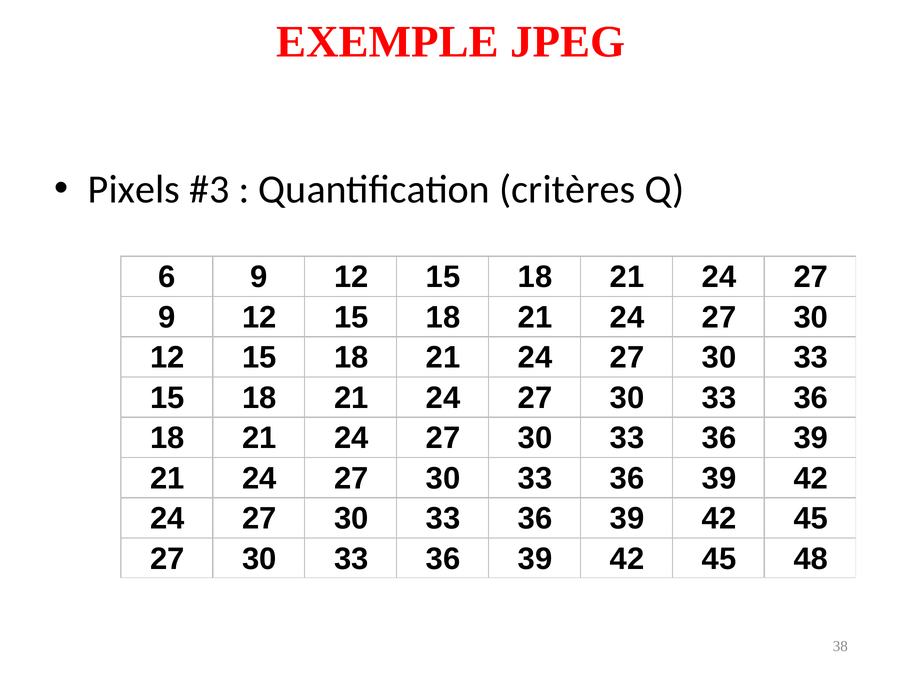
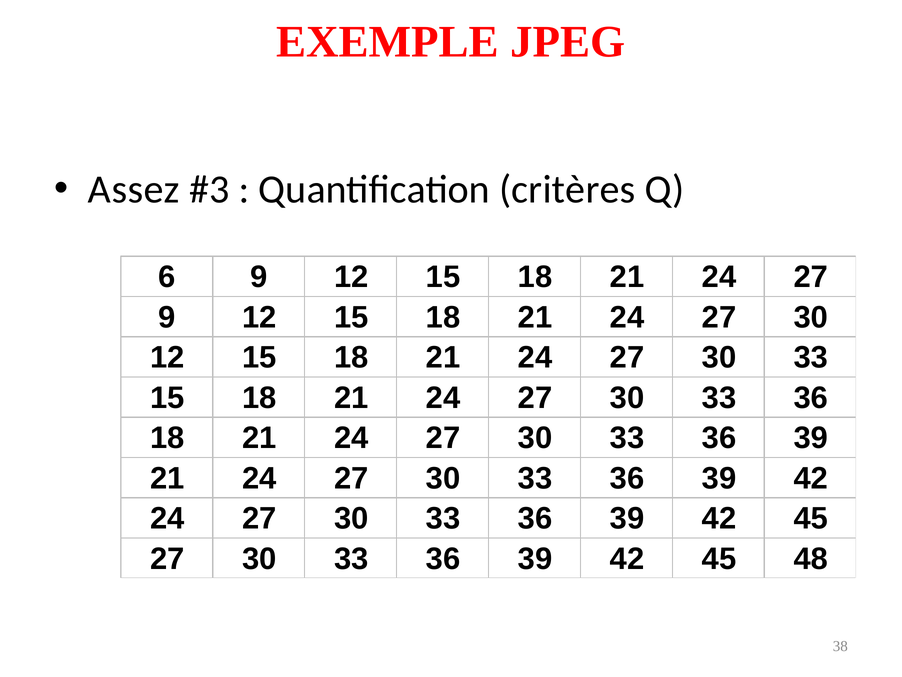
Pixels: Pixels -> Assez
